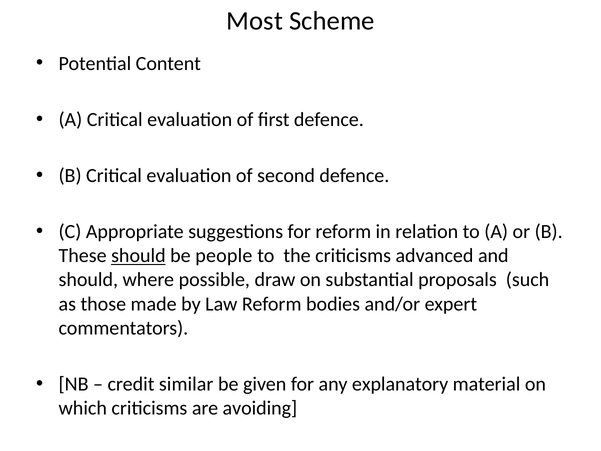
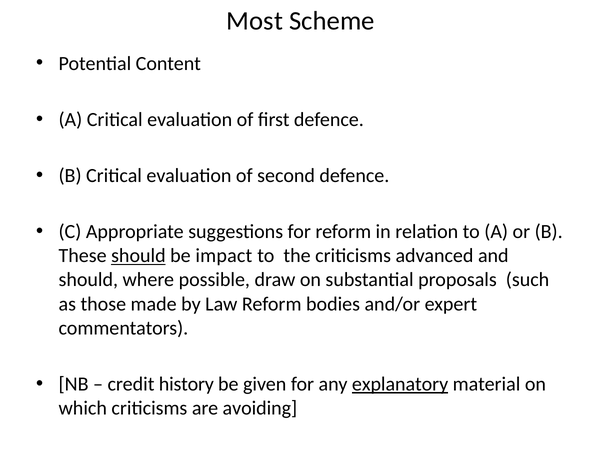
people: people -> impact
similar: similar -> history
explanatory underline: none -> present
